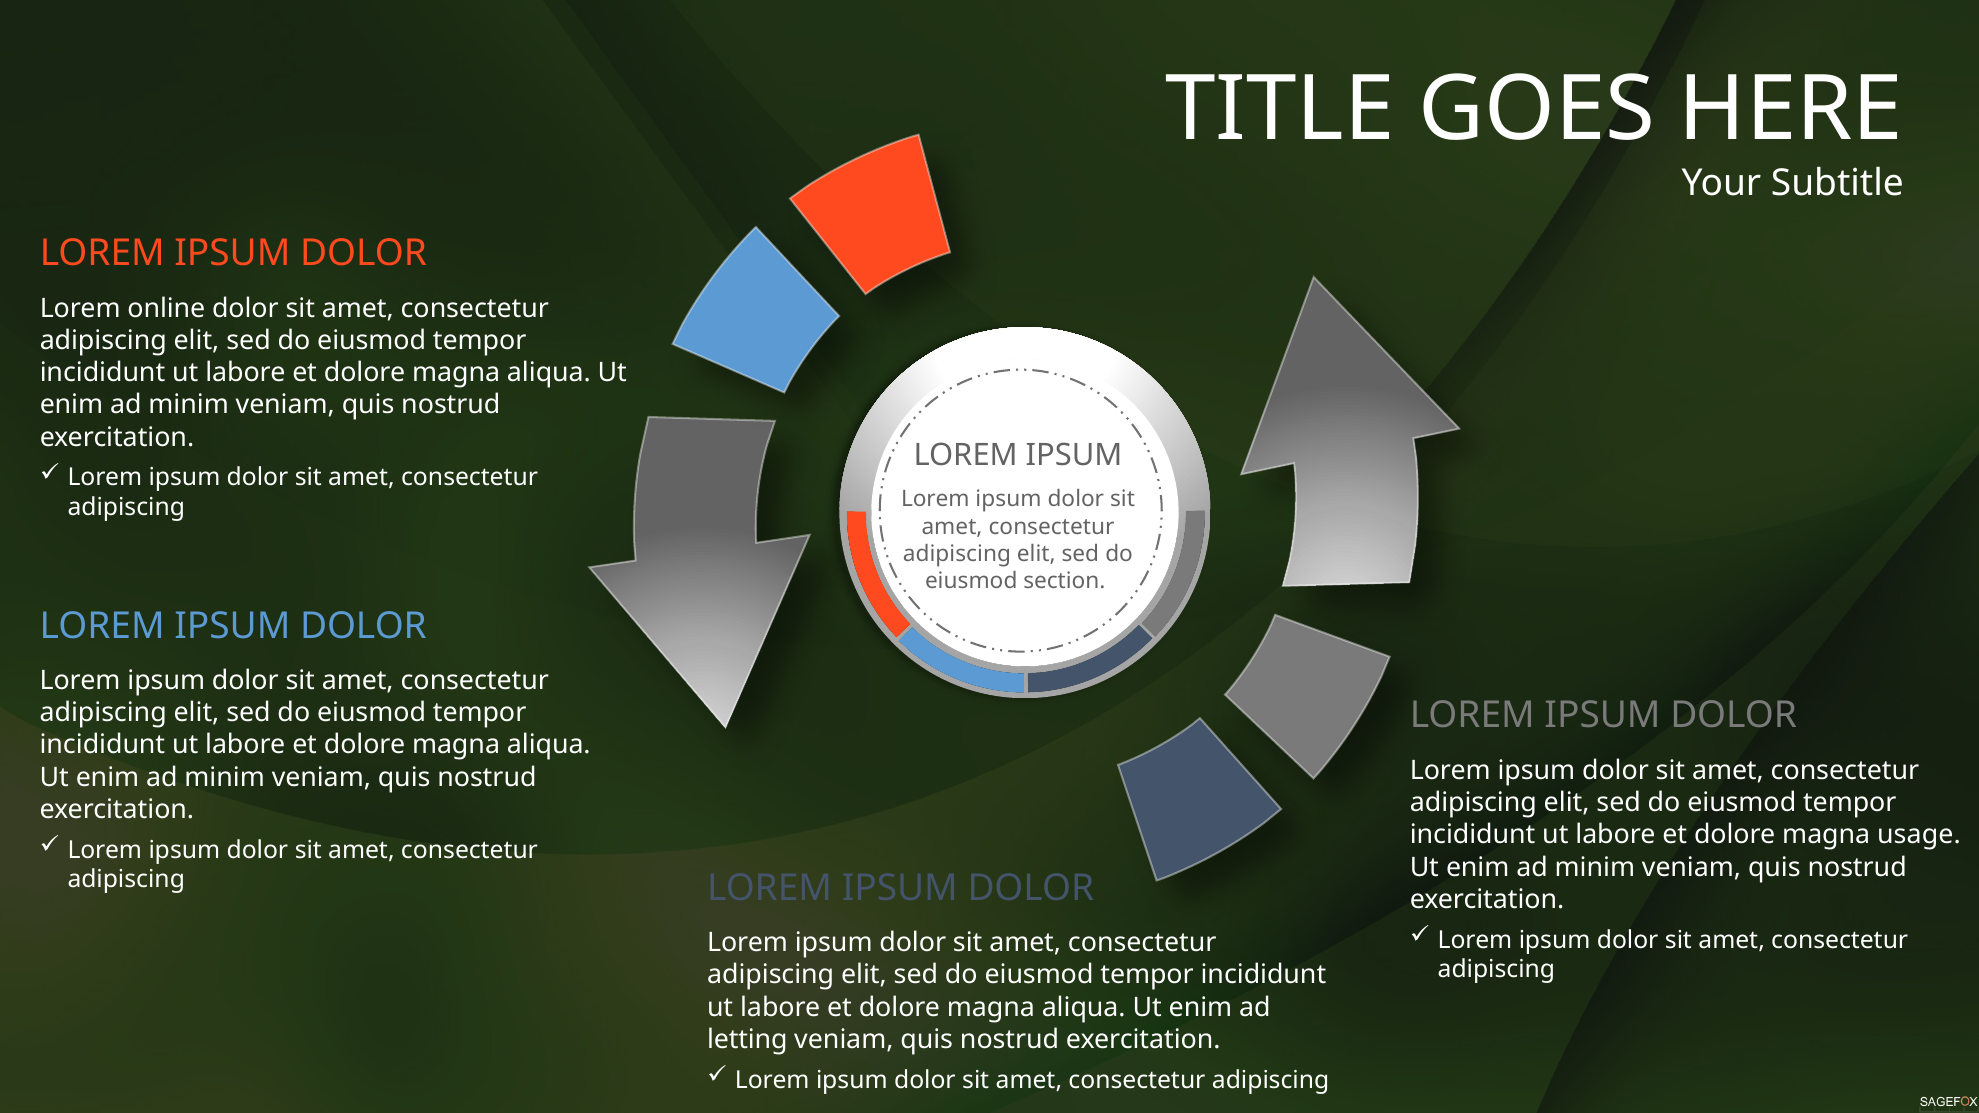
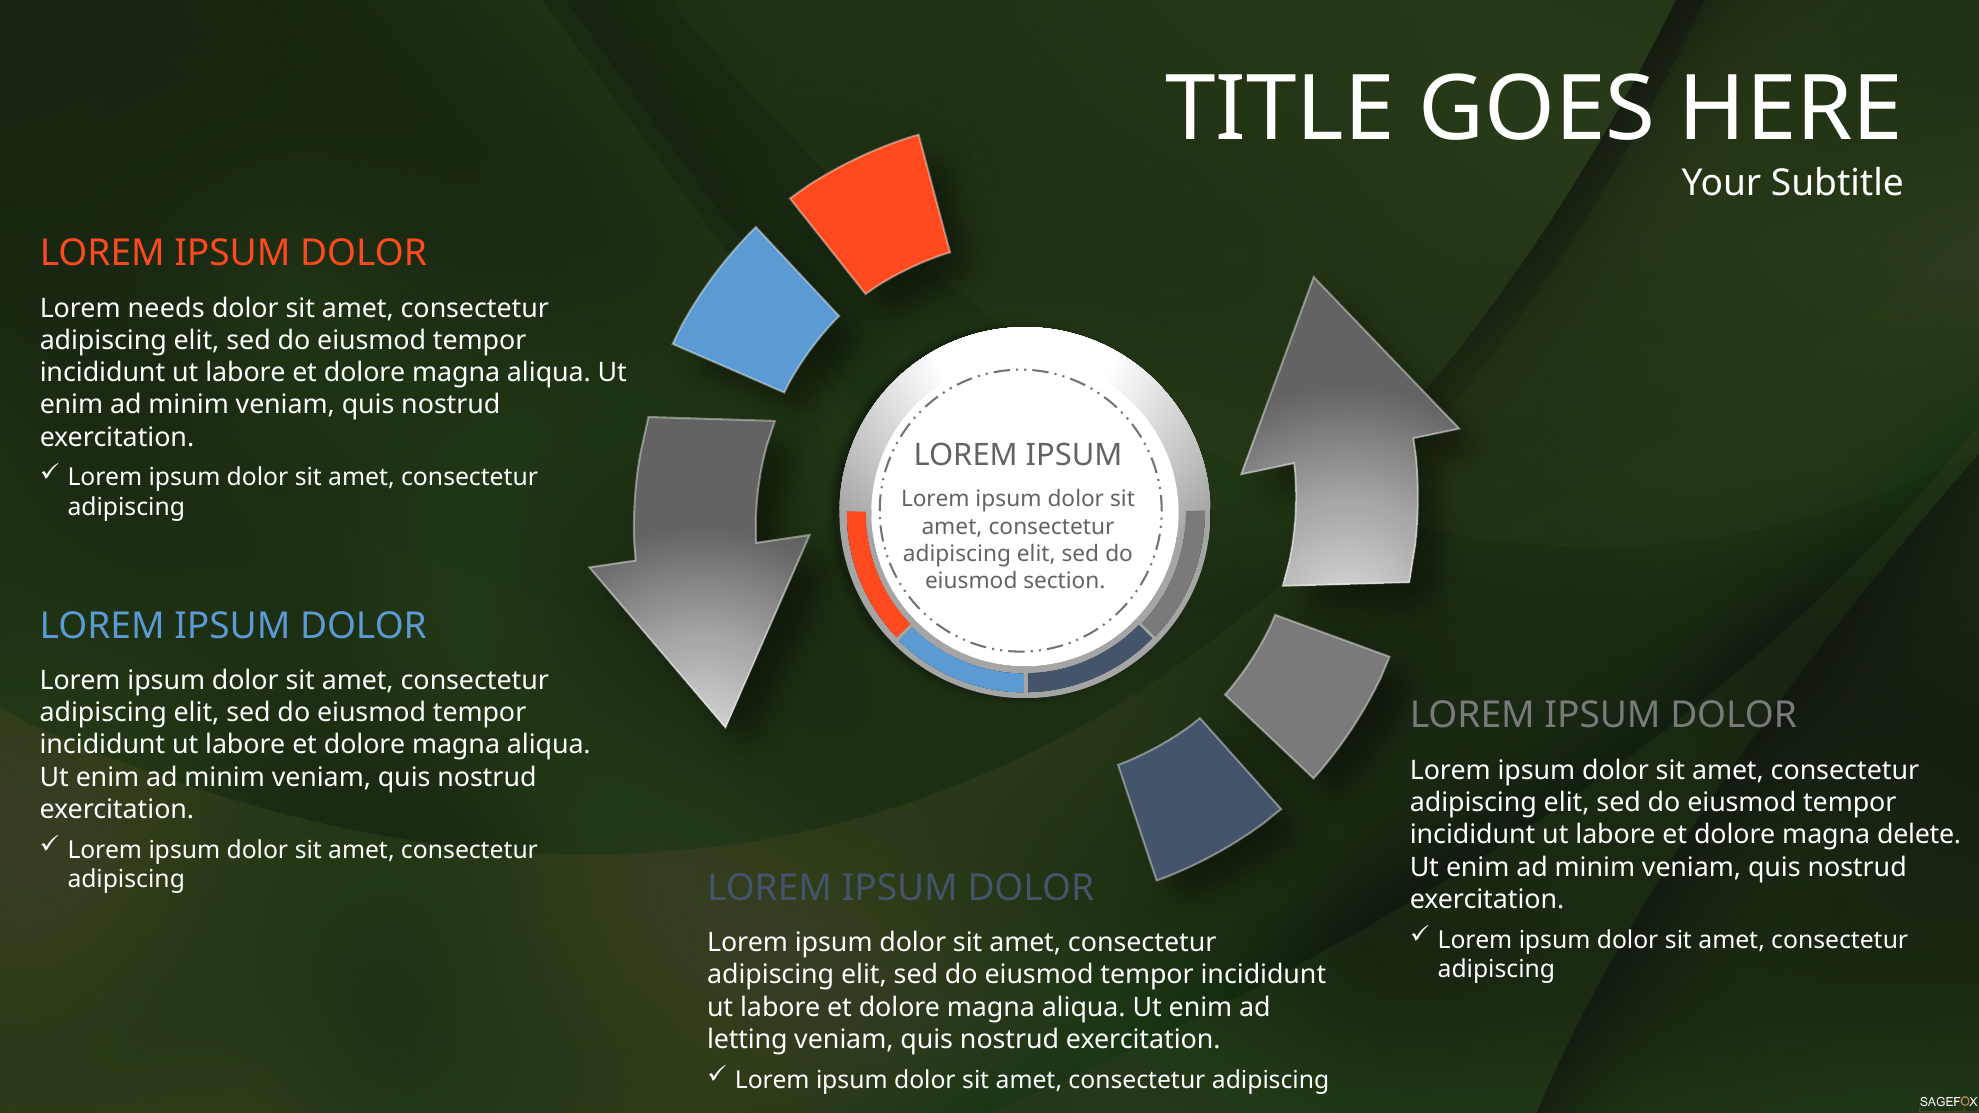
online: online -> needs
usage: usage -> delete
